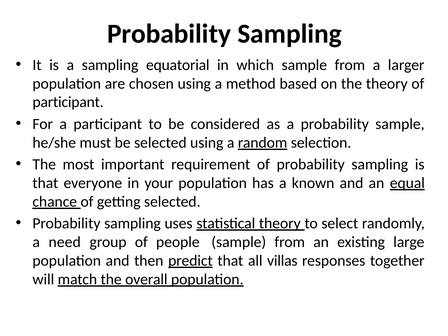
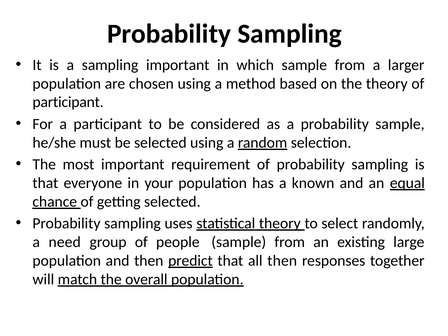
sampling equatorial: equatorial -> important
all villas: villas -> then
